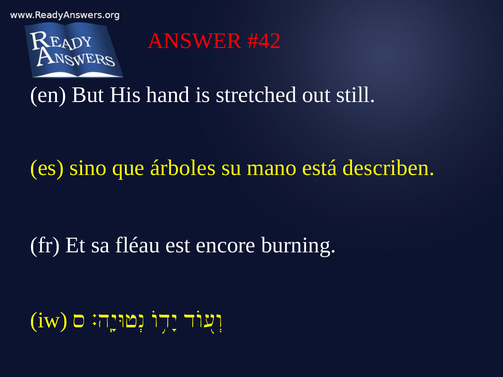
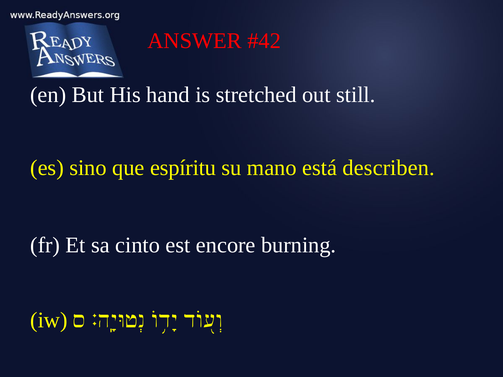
árboles: árboles -> espíritu
fléau: fléau -> cinto
